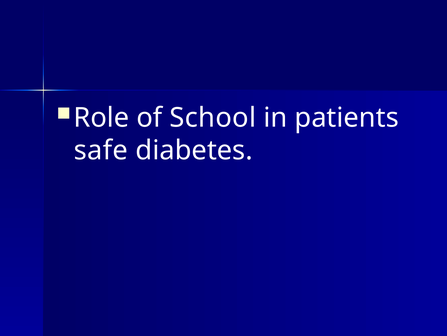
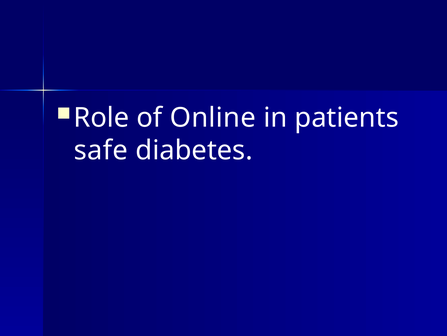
School: School -> Online
